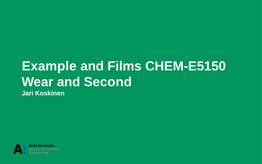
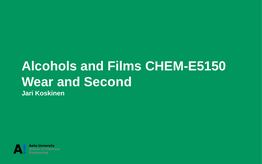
Example: Example -> Alcohols
